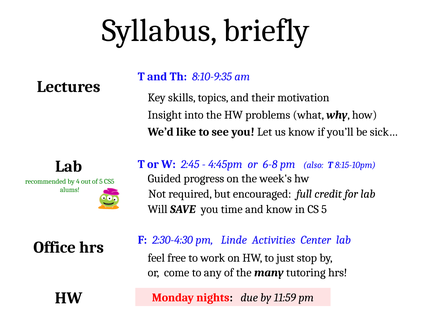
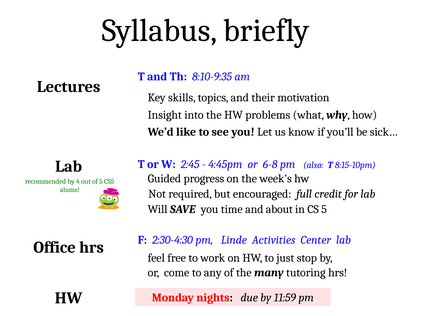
and know: know -> about
